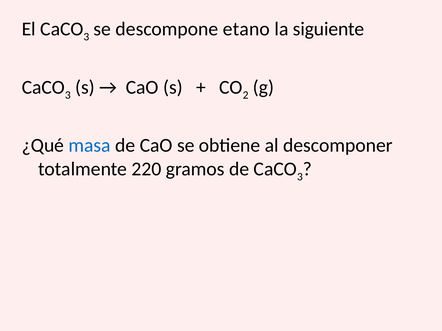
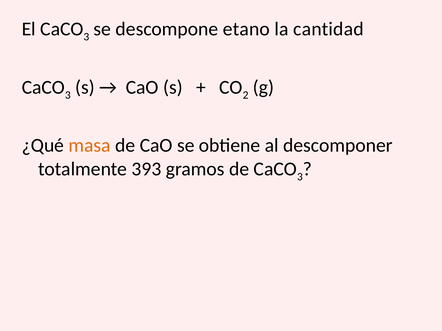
siguiente: siguiente -> cantidad
masa colour: blue -> orange
220: 220 -> 393
